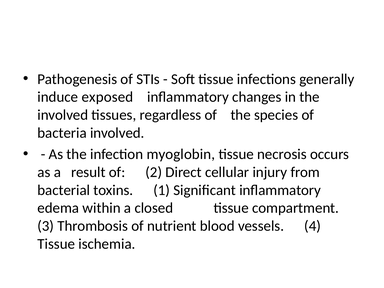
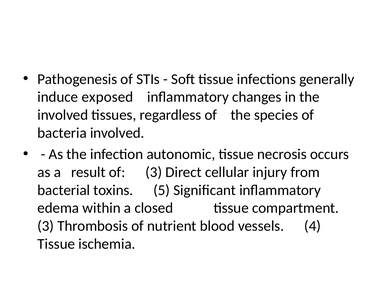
myoglobin: myoglobin -> autonomic
of 2: 2 -> 3
1: 1 -> 5
